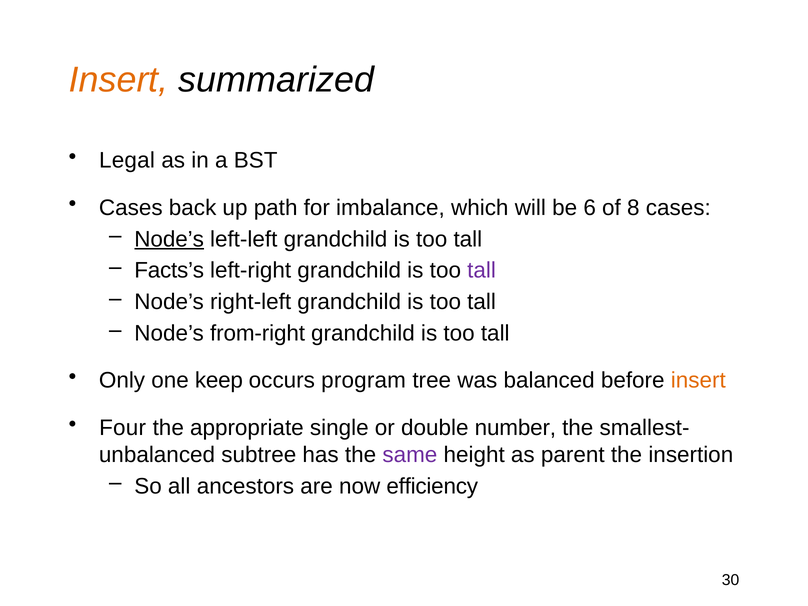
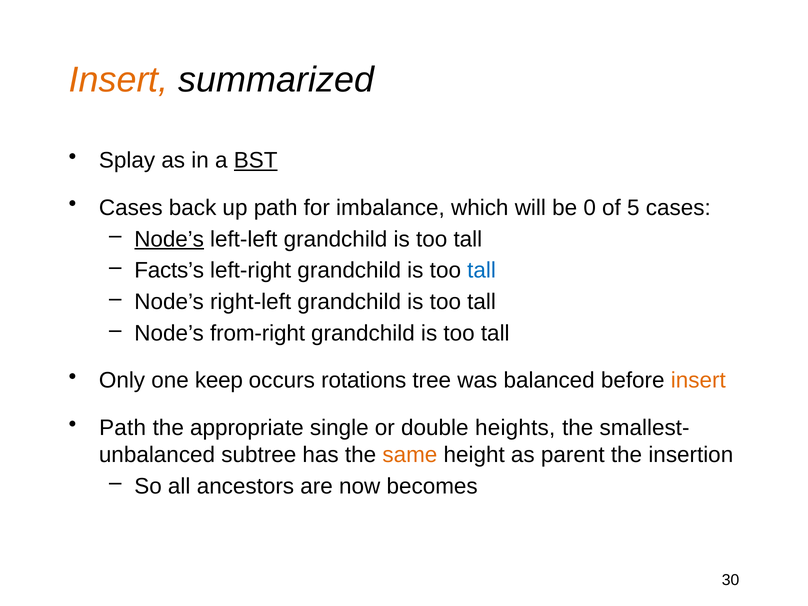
Legal: Legal -> Splay
BST underline: none -> present
6: 6 -> 0
8: 8 -> 5
tall at (482, 271) colour: purple -> blue
program: program -> rotations
Four at (123, 428): Four -> Path
number: number -> heights
same colour: purple -> orange
efficiency: efficiency -> becomes
